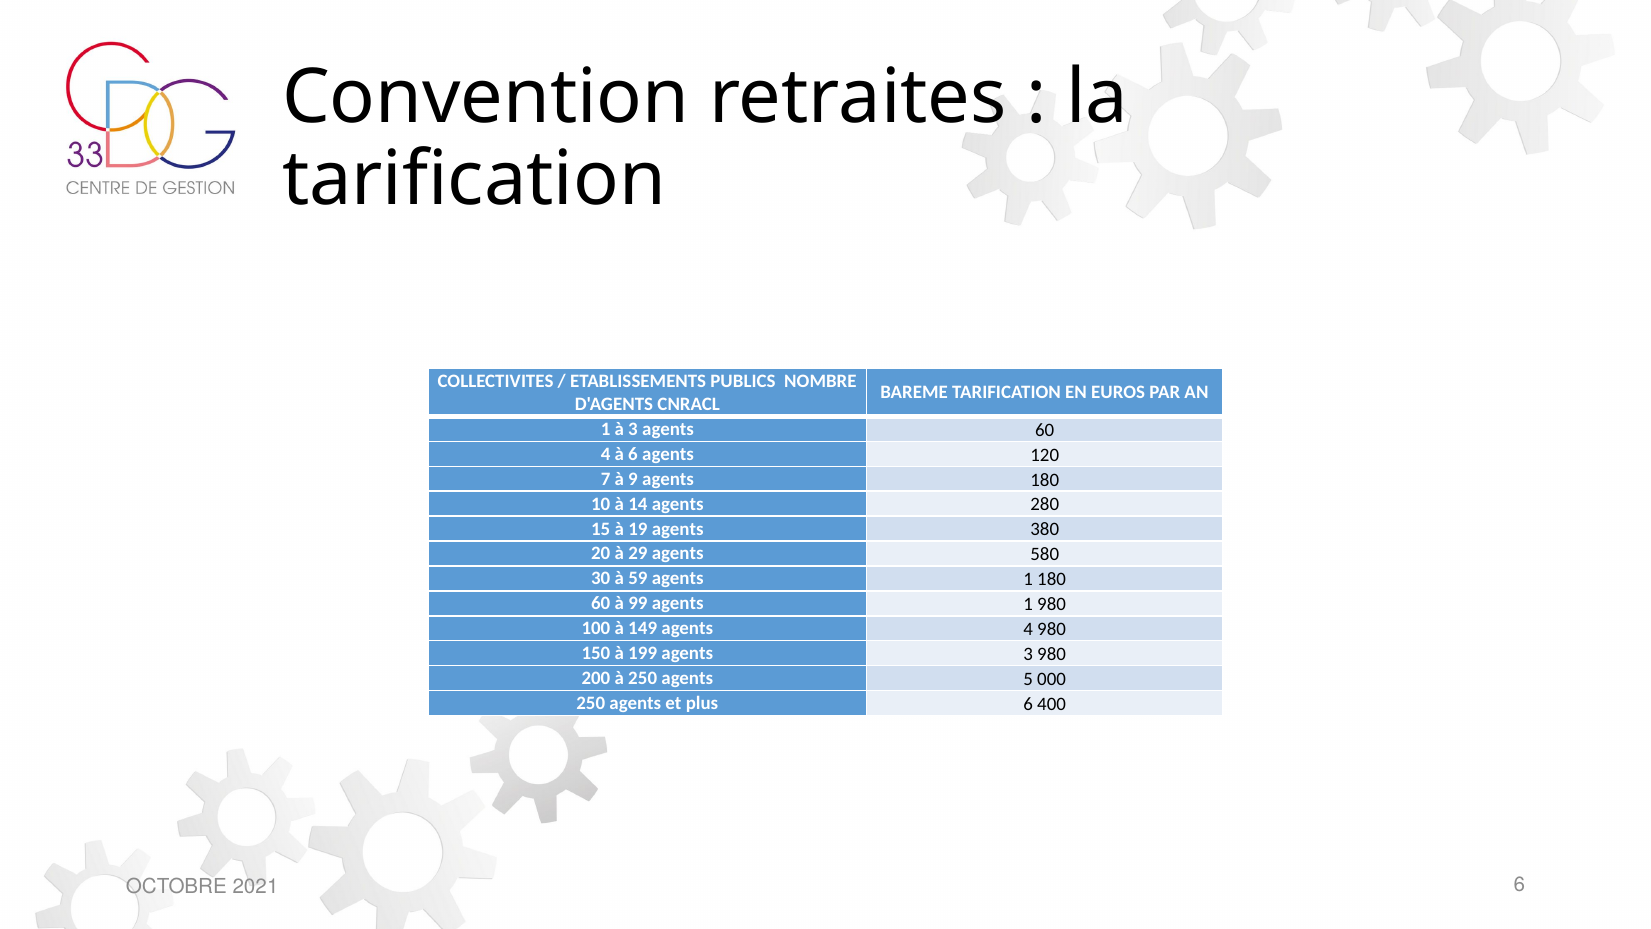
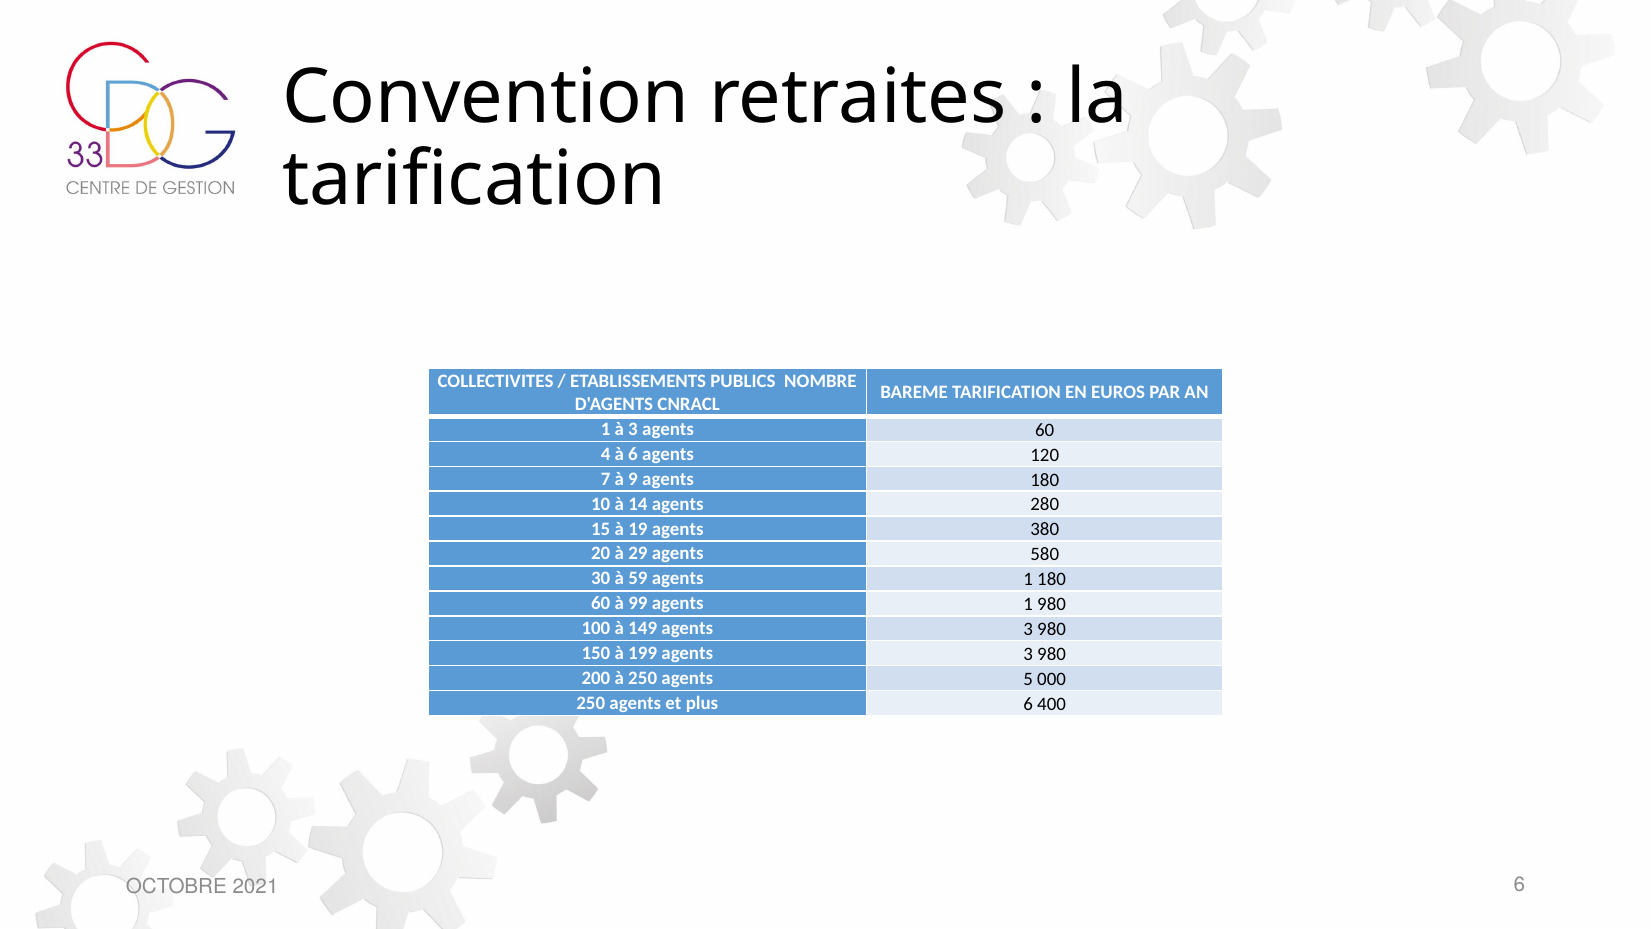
149 agents 4: 4 -> 3
